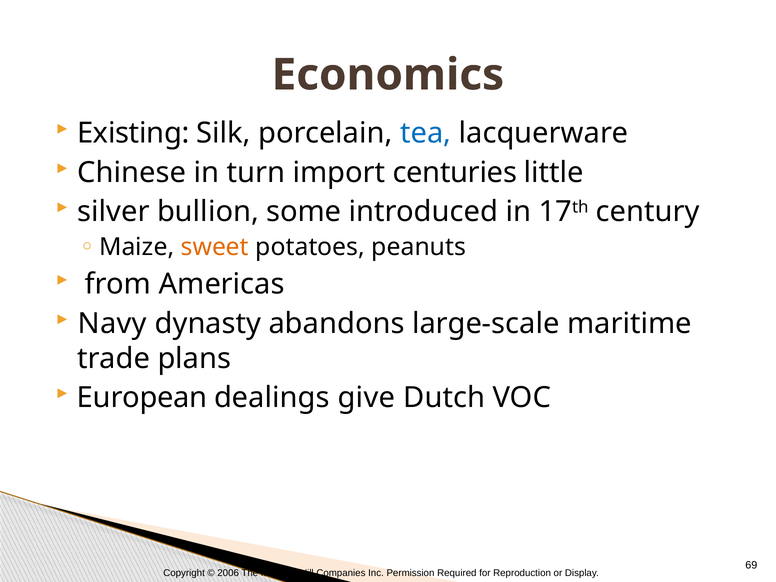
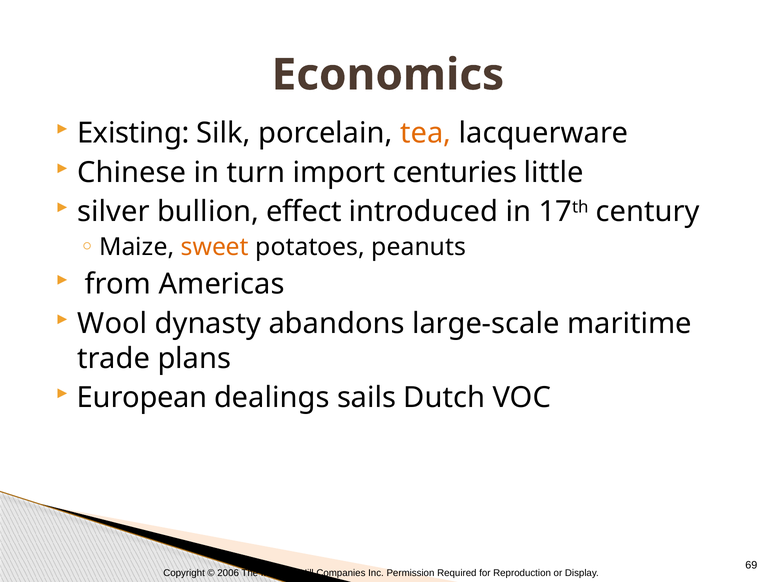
tea colour: blue -> orange
some: some -> effect
Navy: Navy -> Wool
give: give -> sails
